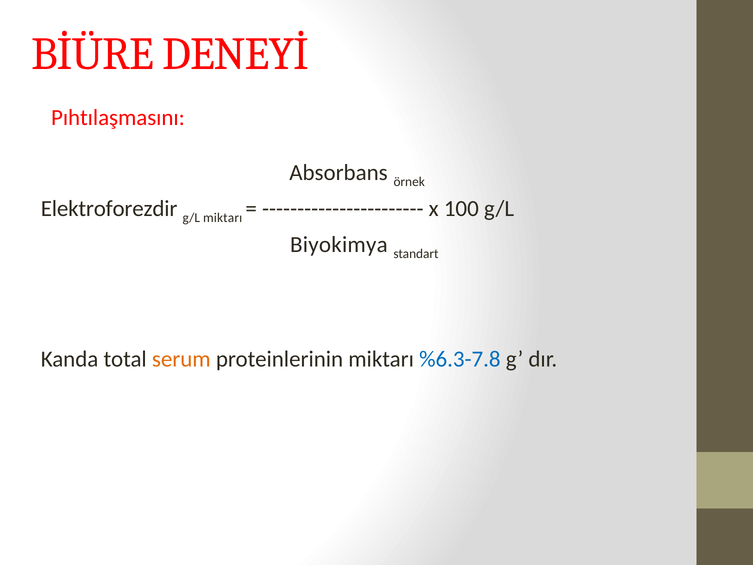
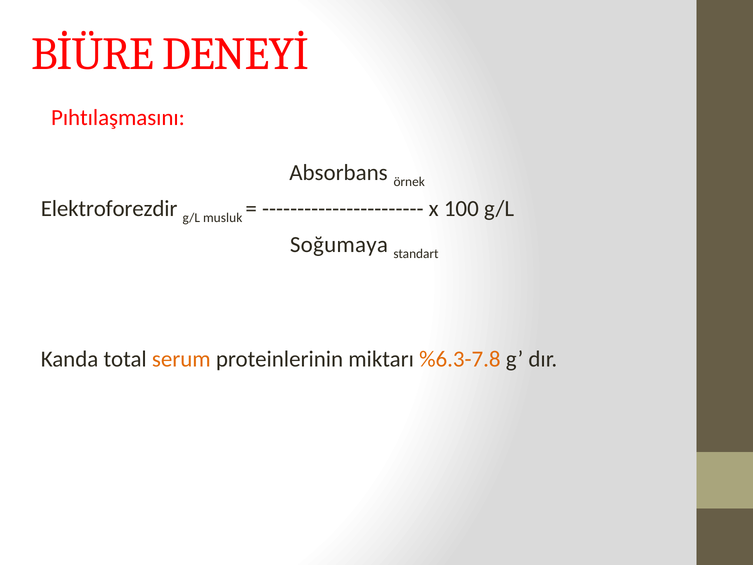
g/L miktarı: miktarı -> musluk
Biyokimya: Biyokimya -> Soğumaya
%6.3-7.8 colour: blue -> orange
